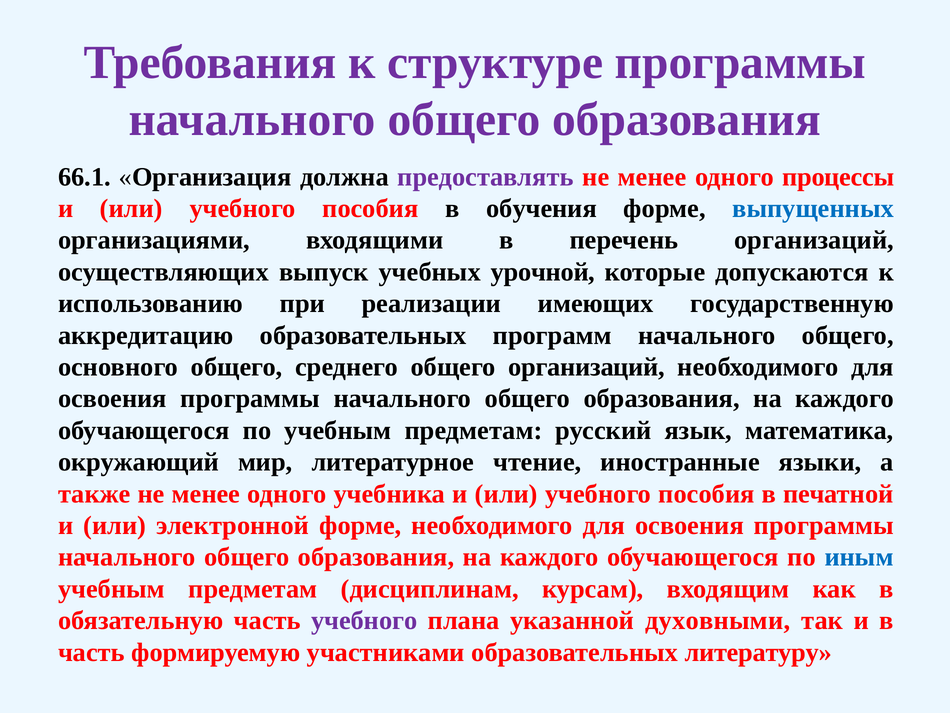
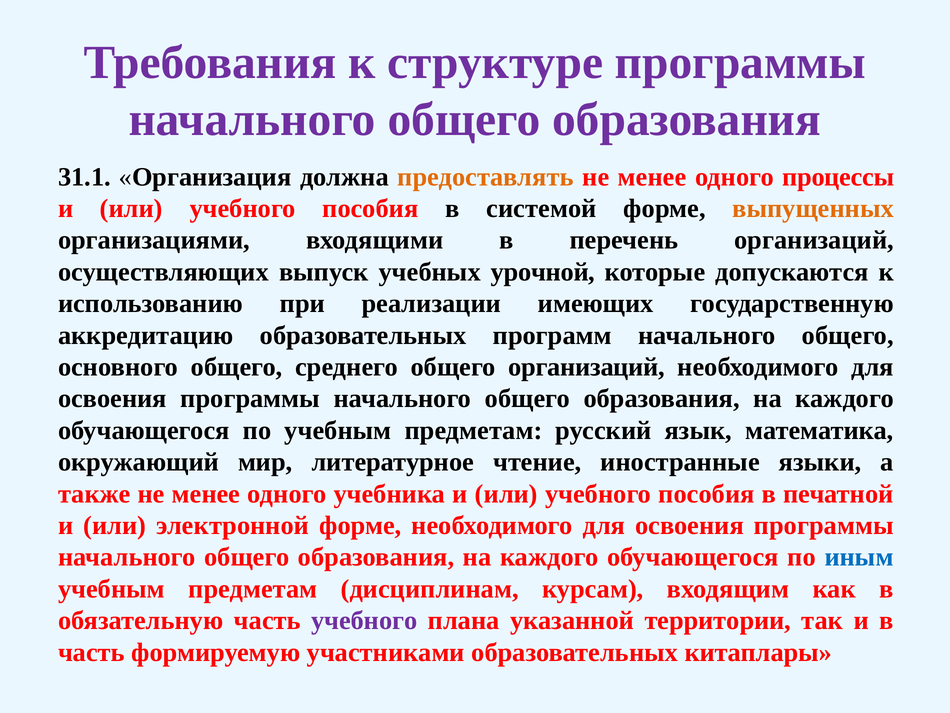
66.1: 66.1 -> 31.1
предоставлять colour: purple -> orange
обучения: обучения -> системой
выпущенных colour: blue -> orange
духовными: духовными -> территории
литературу: литературу -> китаплары
